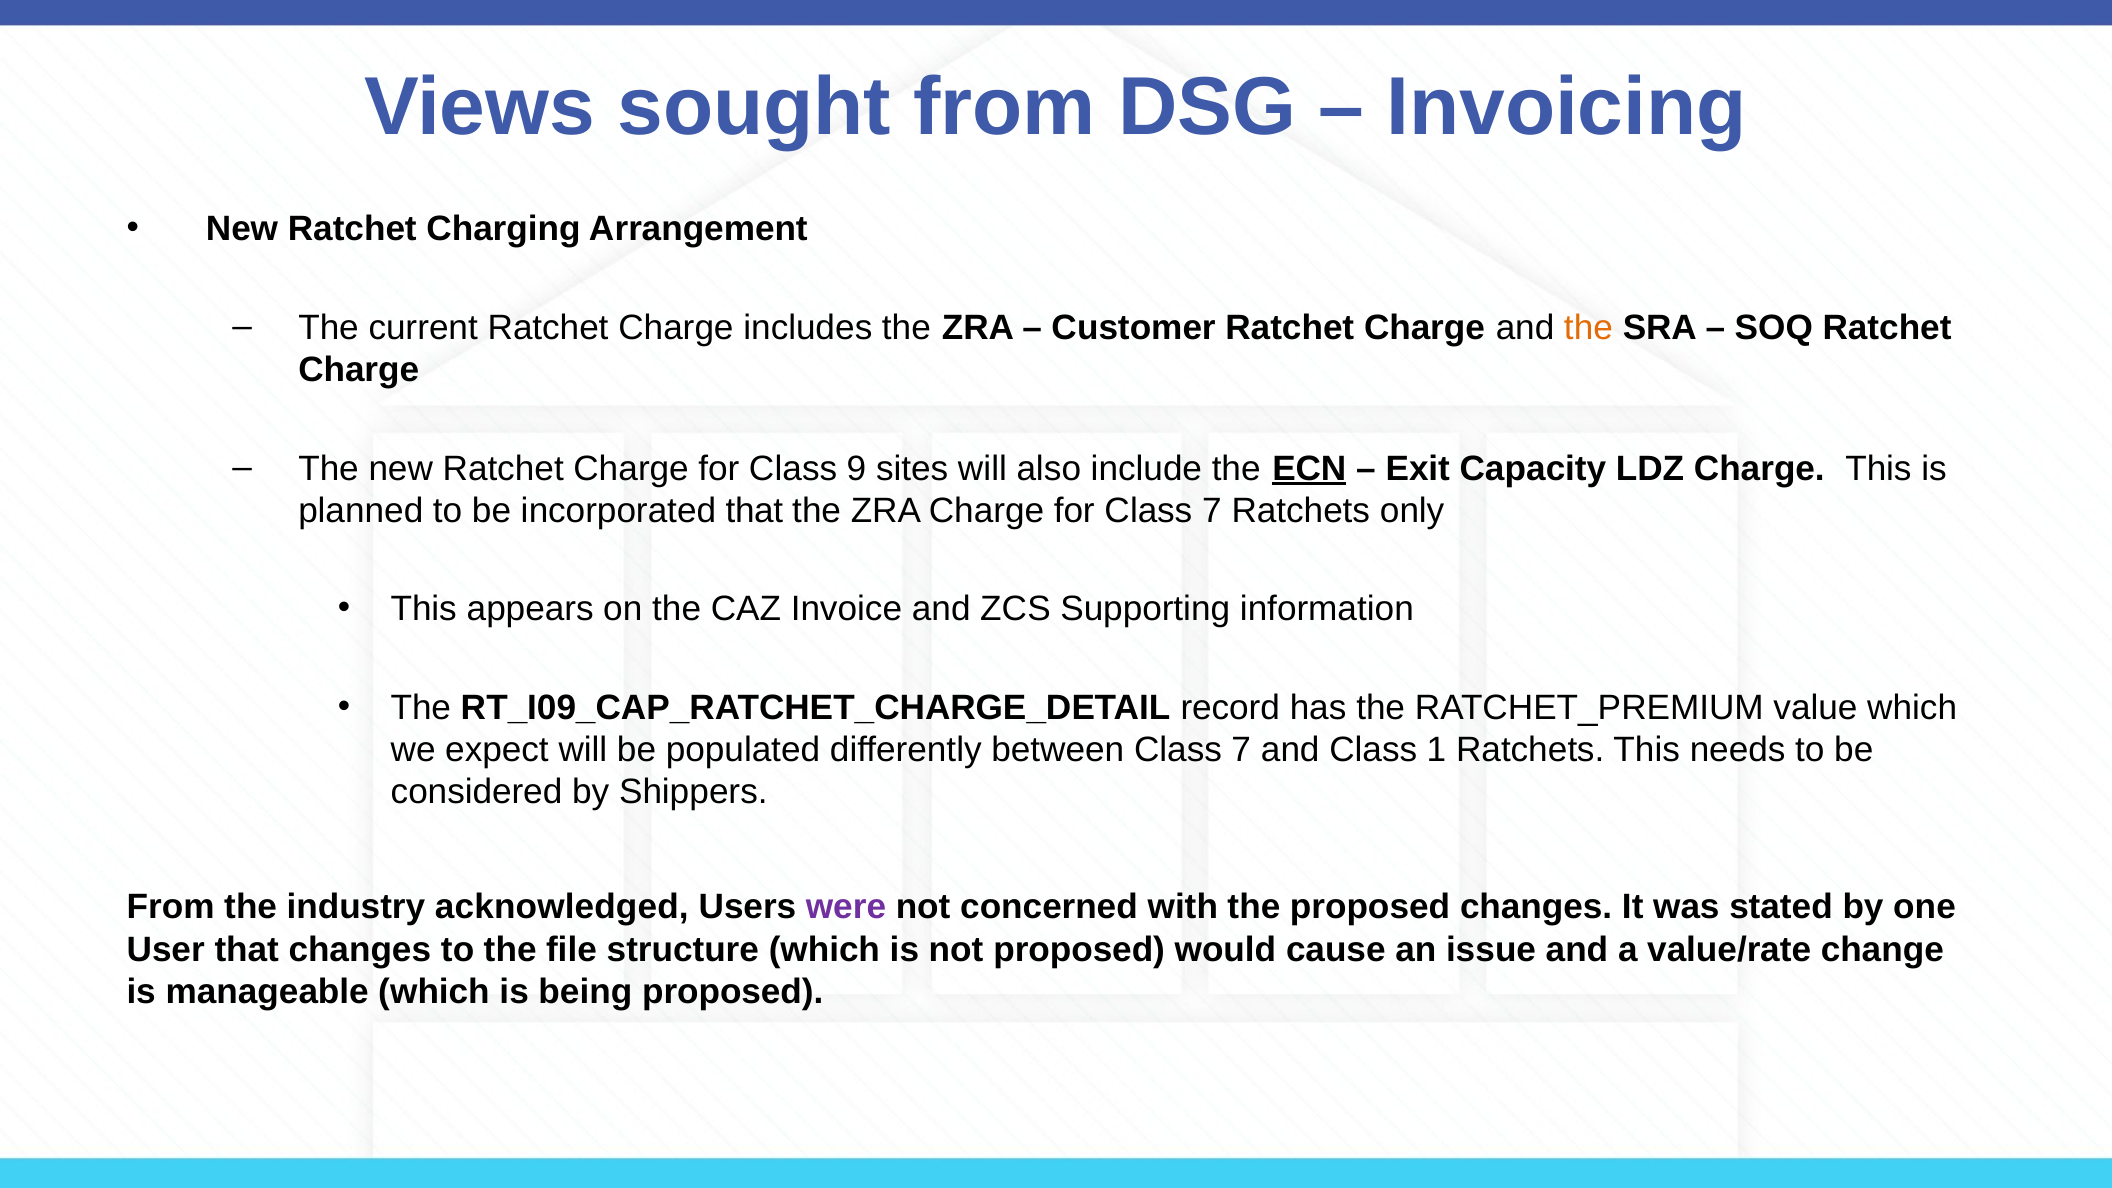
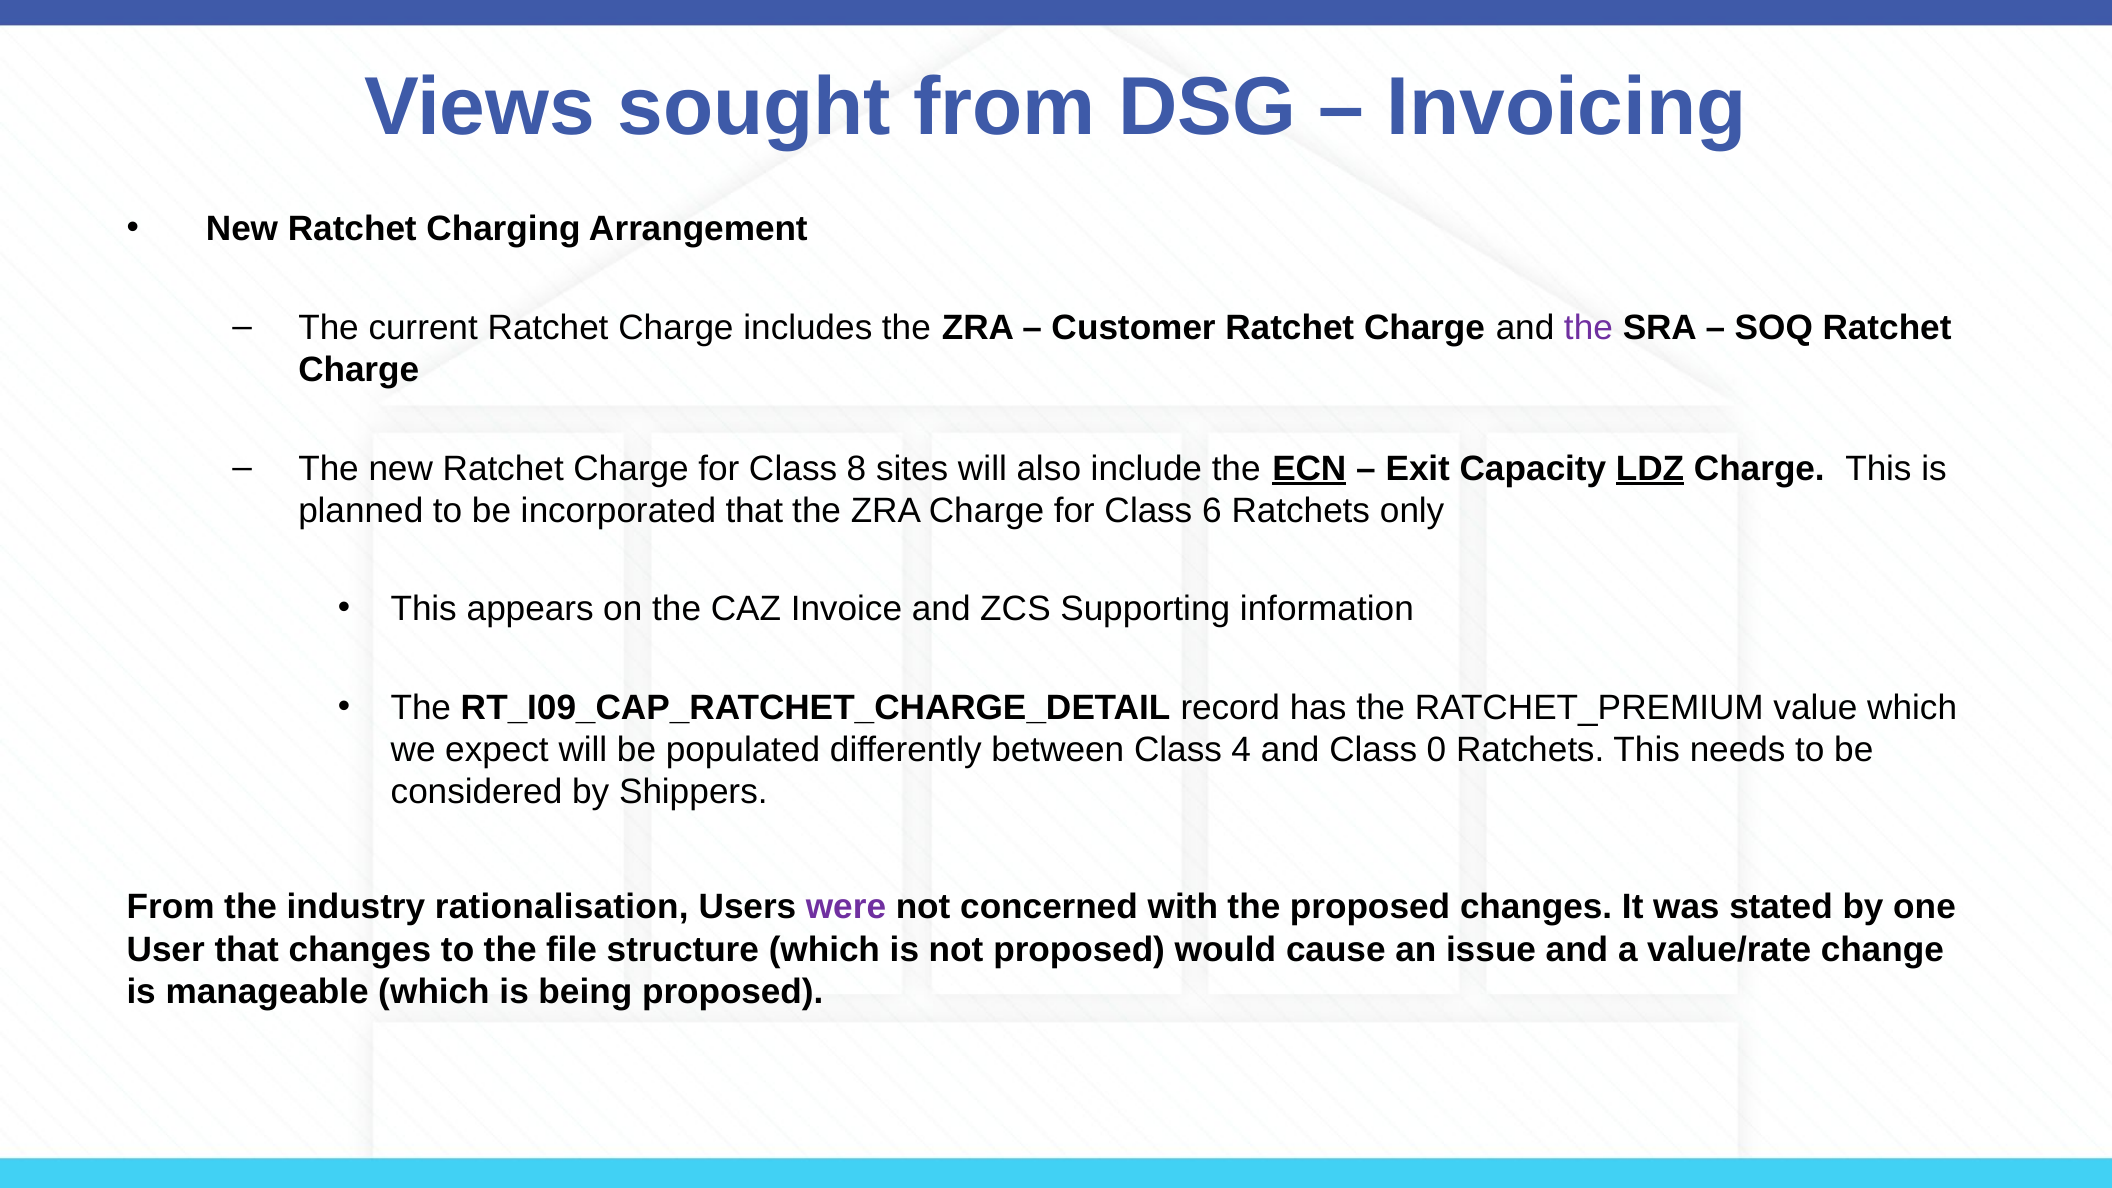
the at (1588, 328) colour: orange -> purple
9: 9 -> 8
LDZ underline: none -> present
for Class 7: 7 -> 6
between Class 7: 7 -> 4
1: 1 -> 0
acknowledged: acknowledged -> rationalisation
